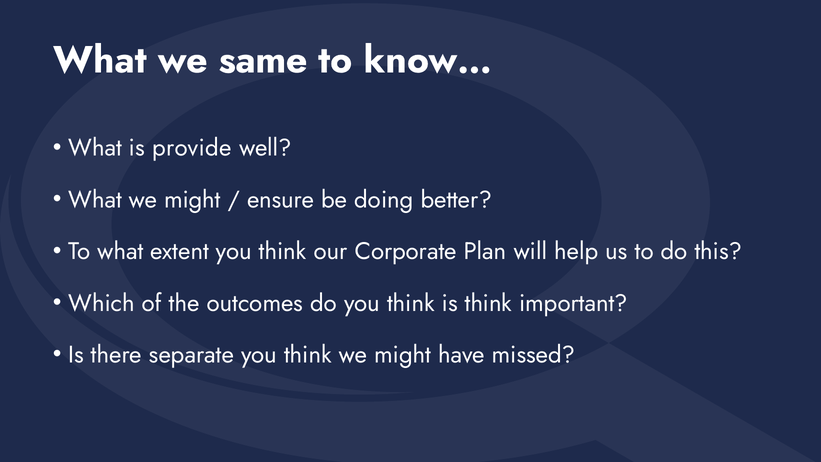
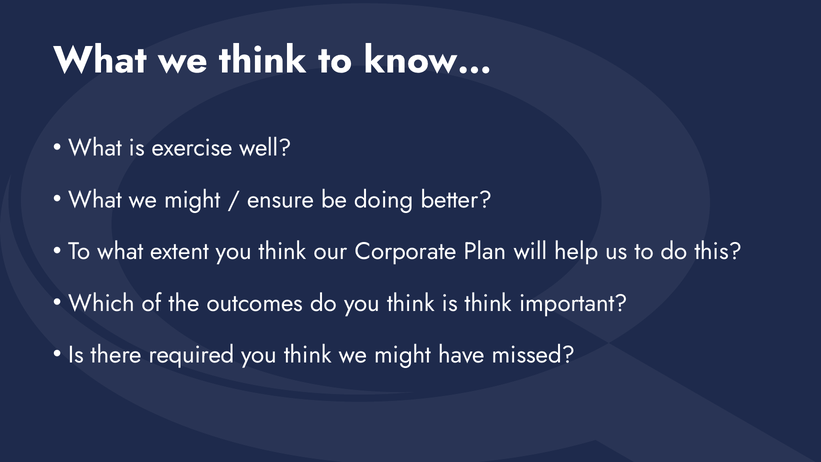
we same: same -> think
provide: provide -> exercise
separate: separate -> required
